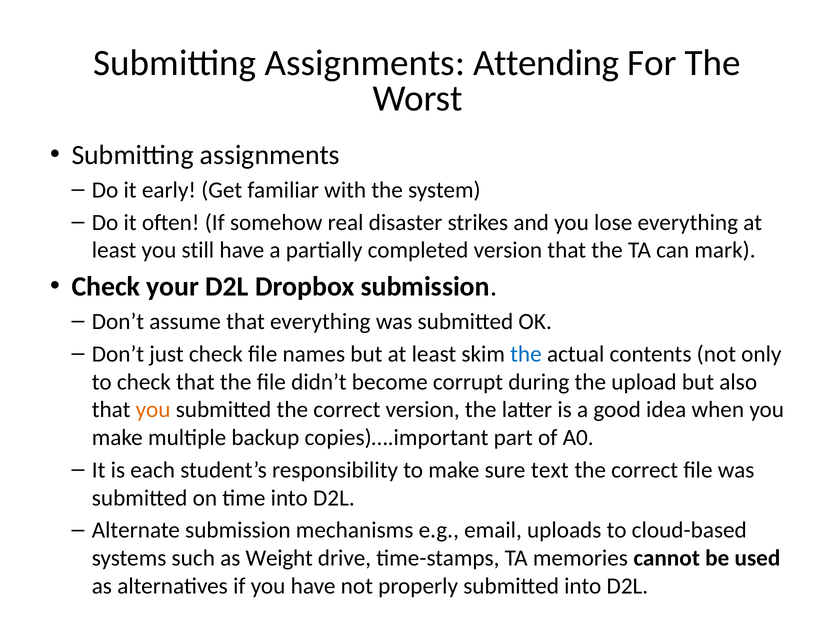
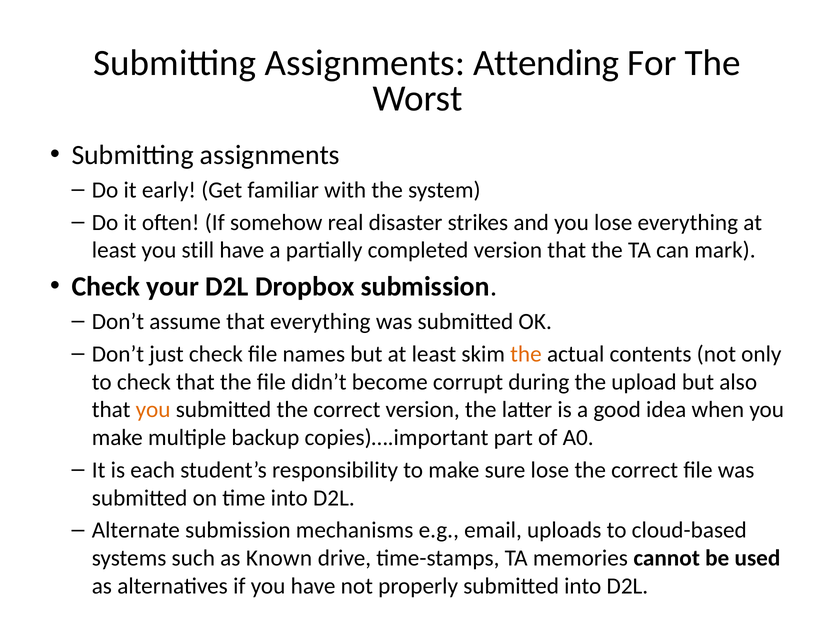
the at (526, 354) colour: blue -> orange
sure text: text -> lose
Weight: Weight -> Known
